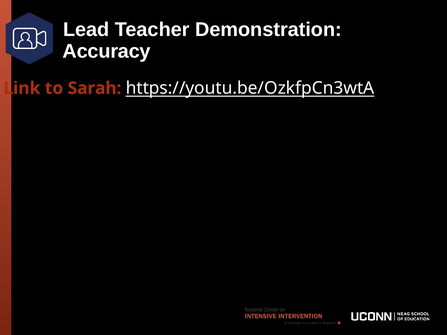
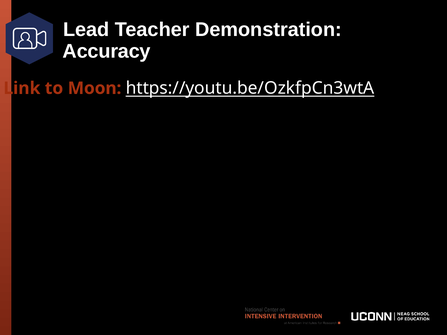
Sarah: Sarah -> Moon
